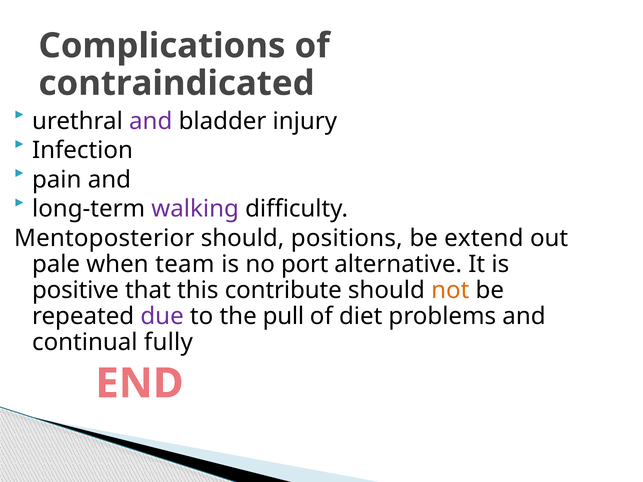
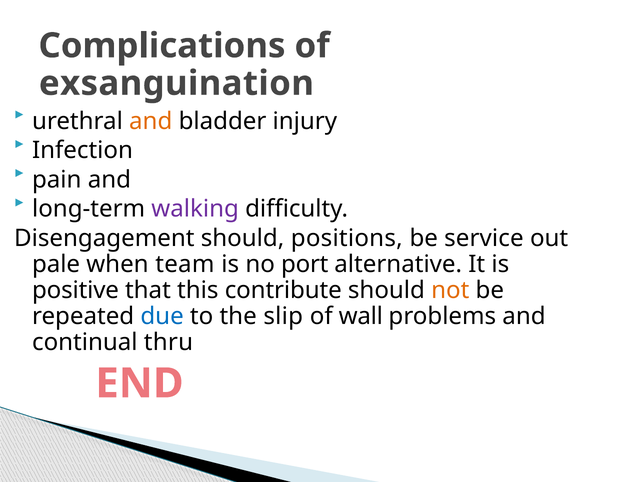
contraindicated: contraindicated -> exsanguination
and at (151, 121) colour: purple -> orange
Mentoposterior: Mentoposterior -> Disengagement
extend: extend -> service
due colour: purple -> blue
pull: pull -> slip
diet: diet -> wall
fully: fully -> thru
